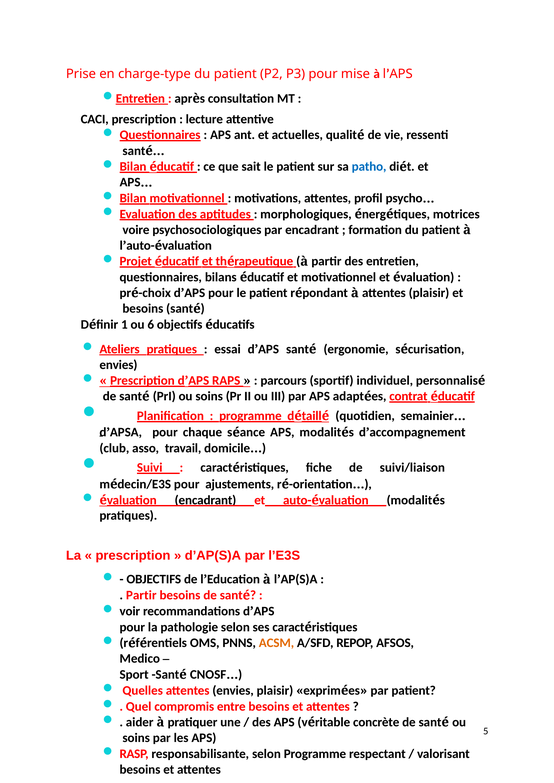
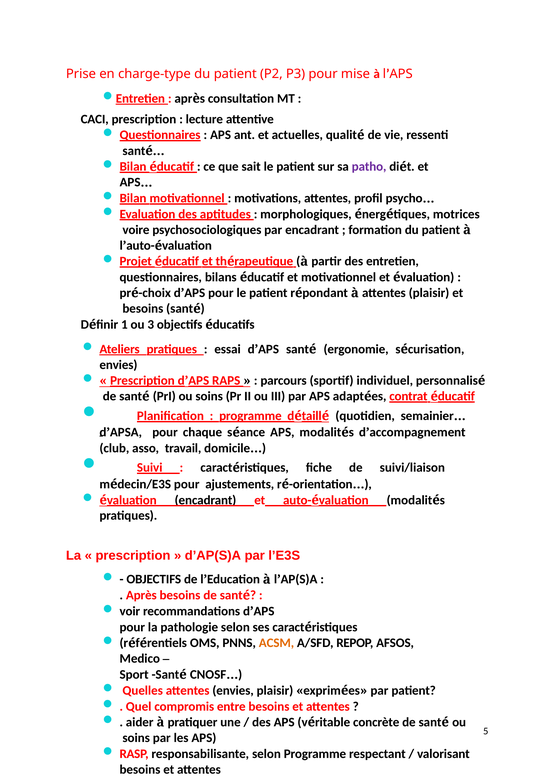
patho colour: blue -> purple
6: 6 -> 3
Partir at (141, 596): Partir -> Après
